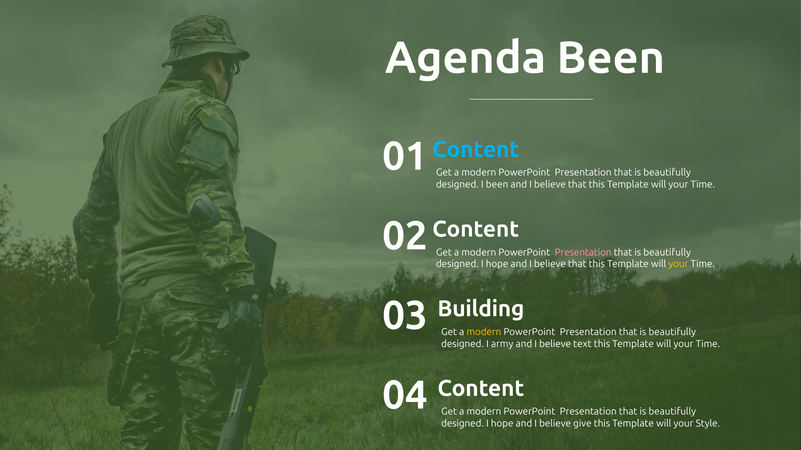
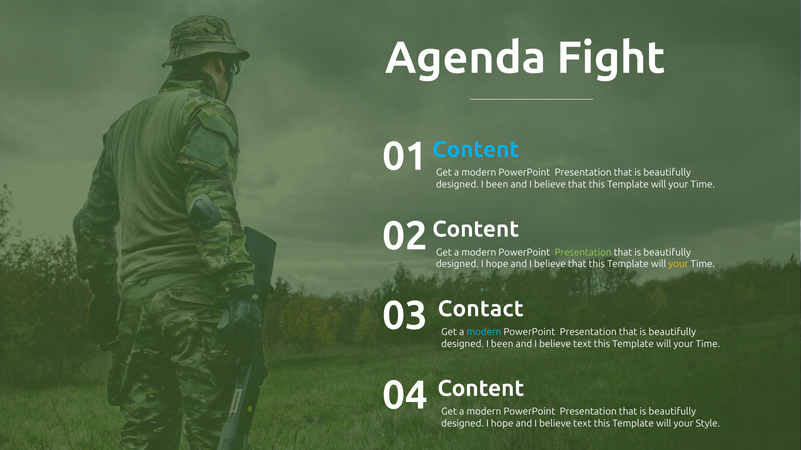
Agenda Been: Been -> Fight
Presentation at (583, 252) colour: pink -> light green
Building: Building -> Contact
modern at (484, 332) colour: yellow -> light blue
army at (502, 344): army -> been
give at (582, 423): give -> text
